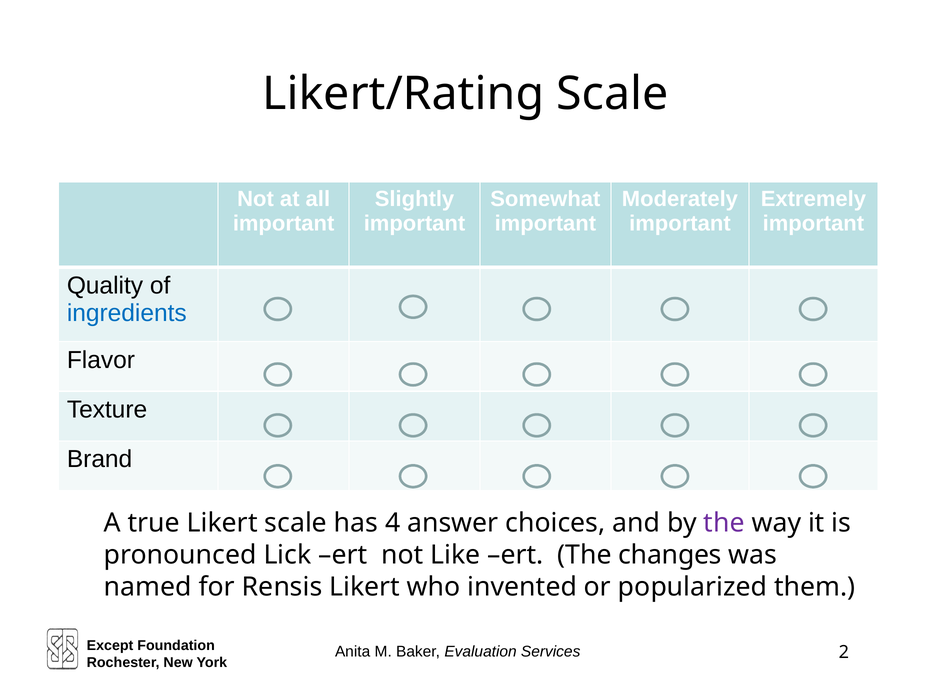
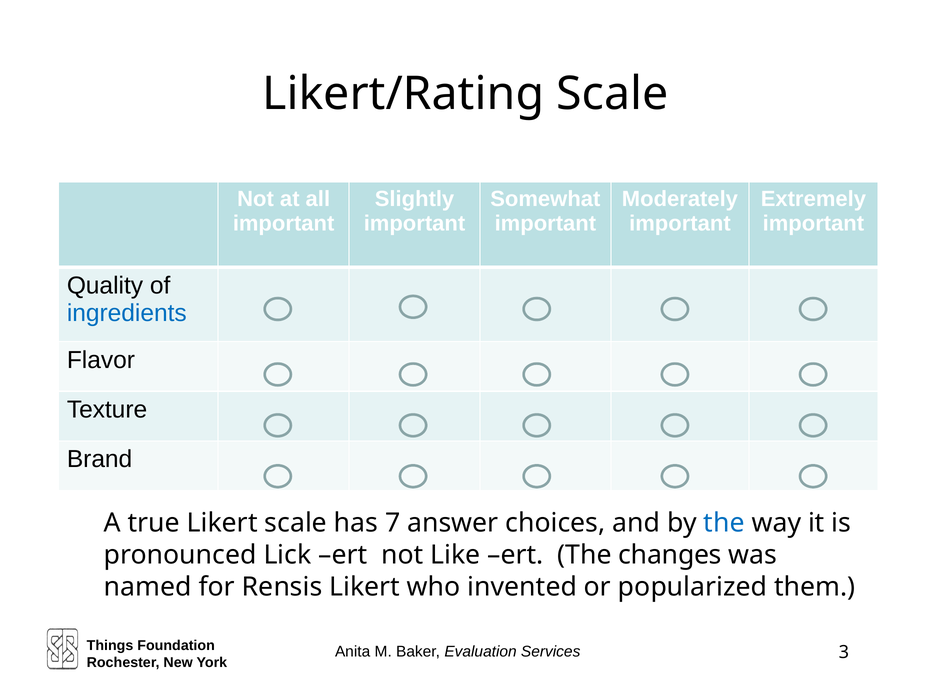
4: 4 -> 7
the at (724, 523) colour: purple -> blue
Except: Except -> Things
2: 2 -> 3
